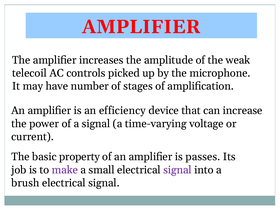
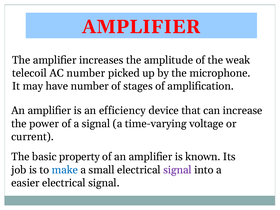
AC controls: controls -> number
passes: passes -> known
make colour: purple -> blue
brush: brush -> easier
